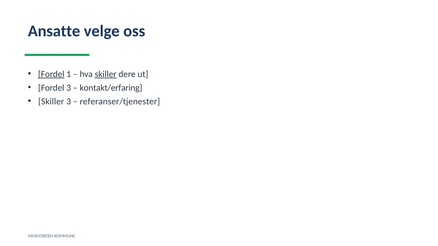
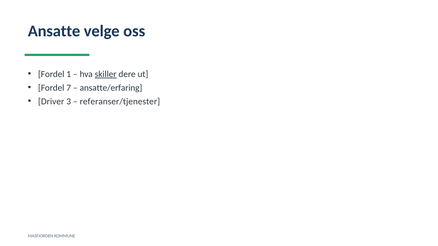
Fordel at (51, 74) underline: present -> none
Fordel 3: 3 -> 7
kontakt/erfaring: kontakt/erfaring -> ansatte/erfaring
Skiller at (51, 102): Skiller -> Driver
